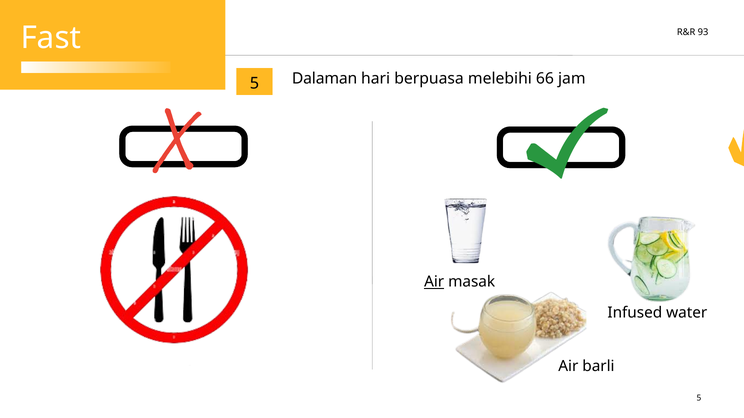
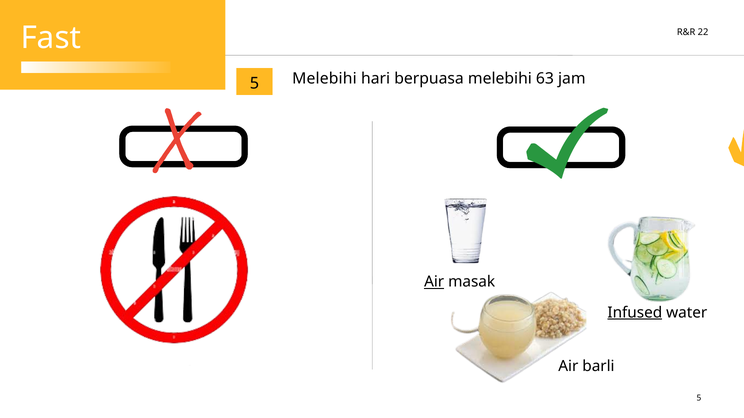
93: 93 -> 22
5 Dalaman: Dalaman -> Melebihi
66: 66 -> 63
Infused underline: none -> present
